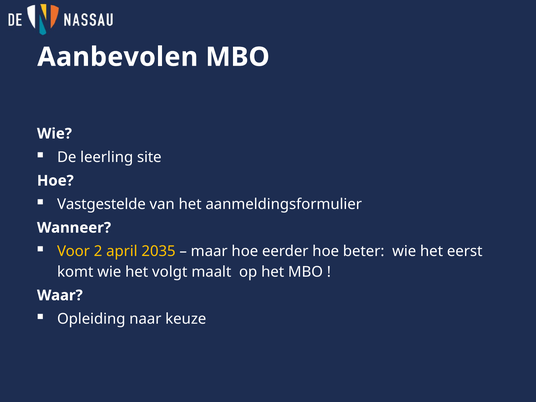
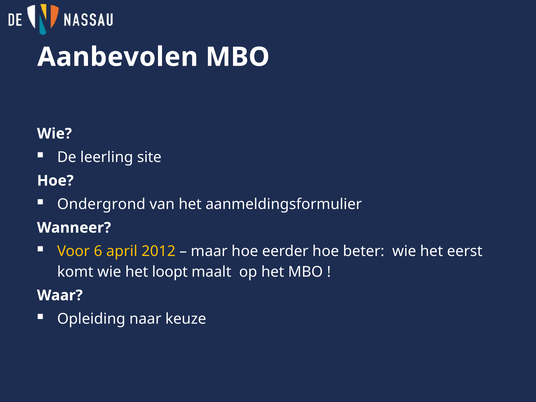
Vastgestelde: Vastgestelde -> Ondergrond
2: 2 -> 6
2035: 2035 -> 2012
volgt: volgt -> loopt
